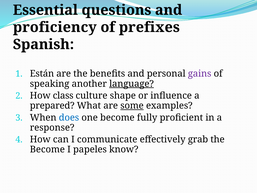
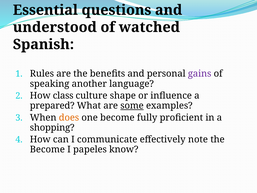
proficiency: proficiency -> understood
prefixes: prefixes -> watched
Están: Están -> Rules
language underline: present -> none
does colour: blue -> orange
response: response -> shopping
grab: grab -> note
